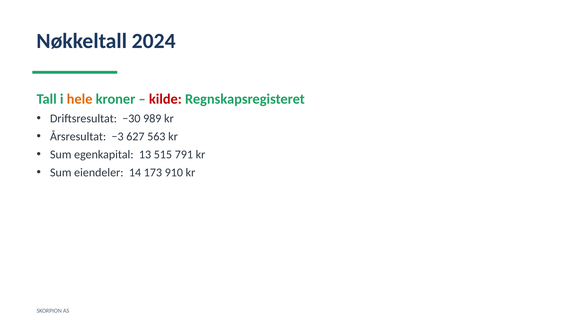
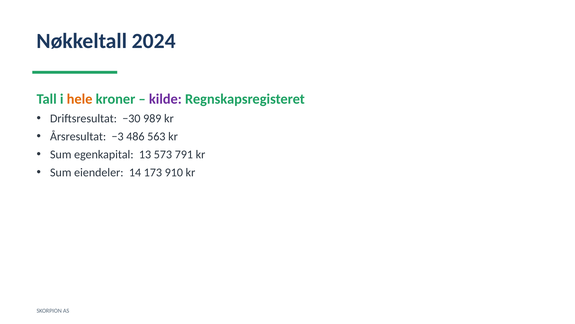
kilde colour: red -> purple
627: 627 -> 486
515: 515 -> 573
